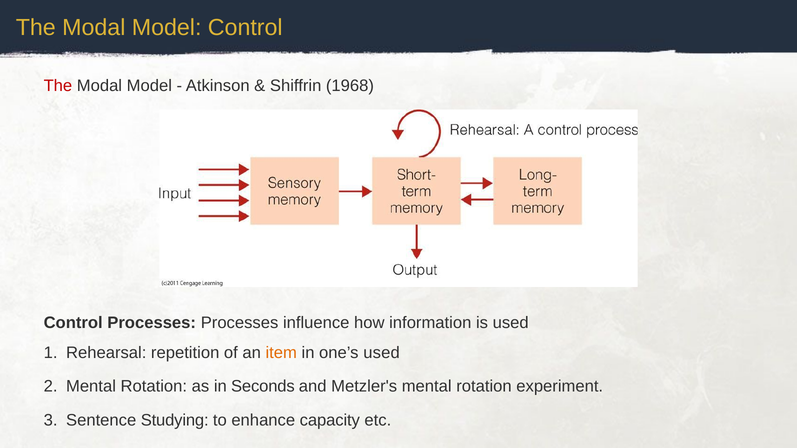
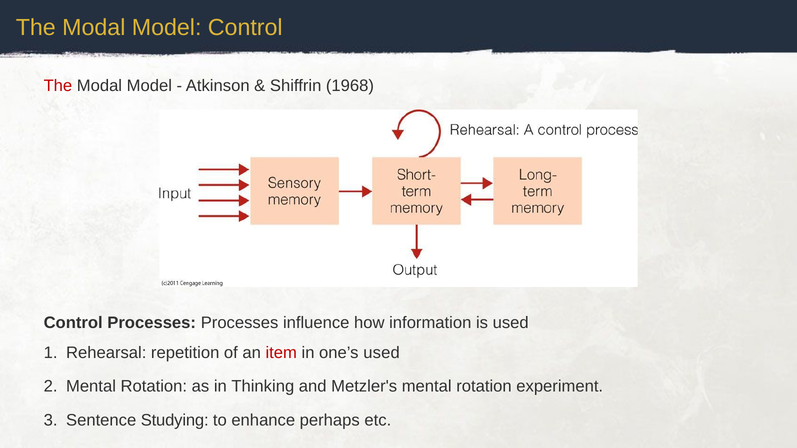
item colour: orange -> red
Seconds: Seconds -> Thinking
capacity: capacity -> perhaps
